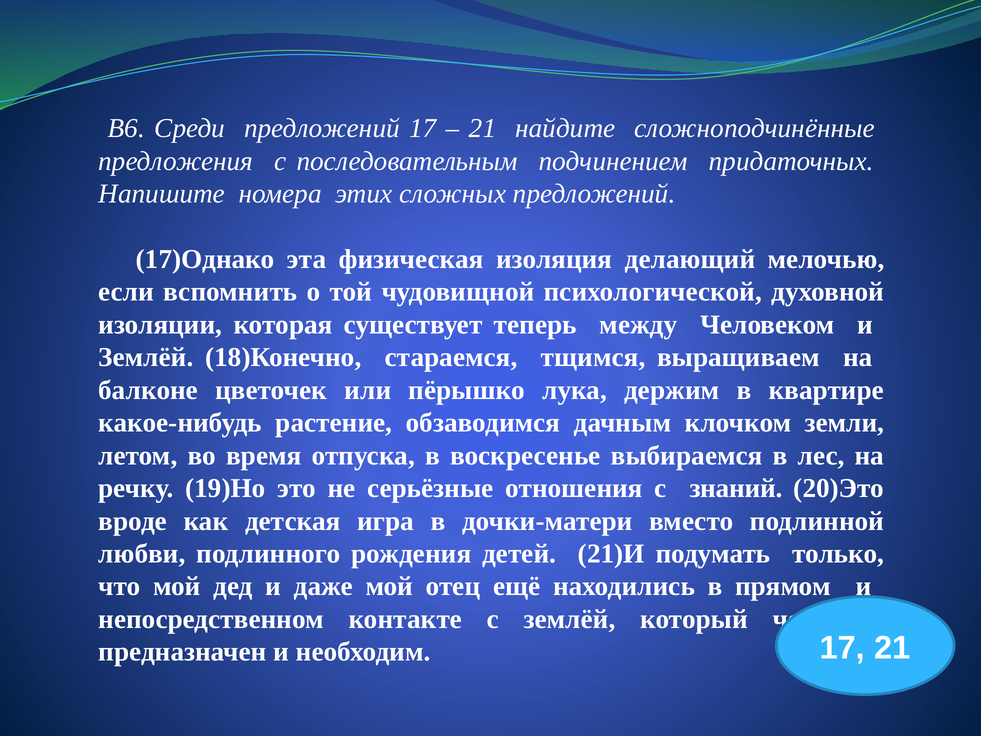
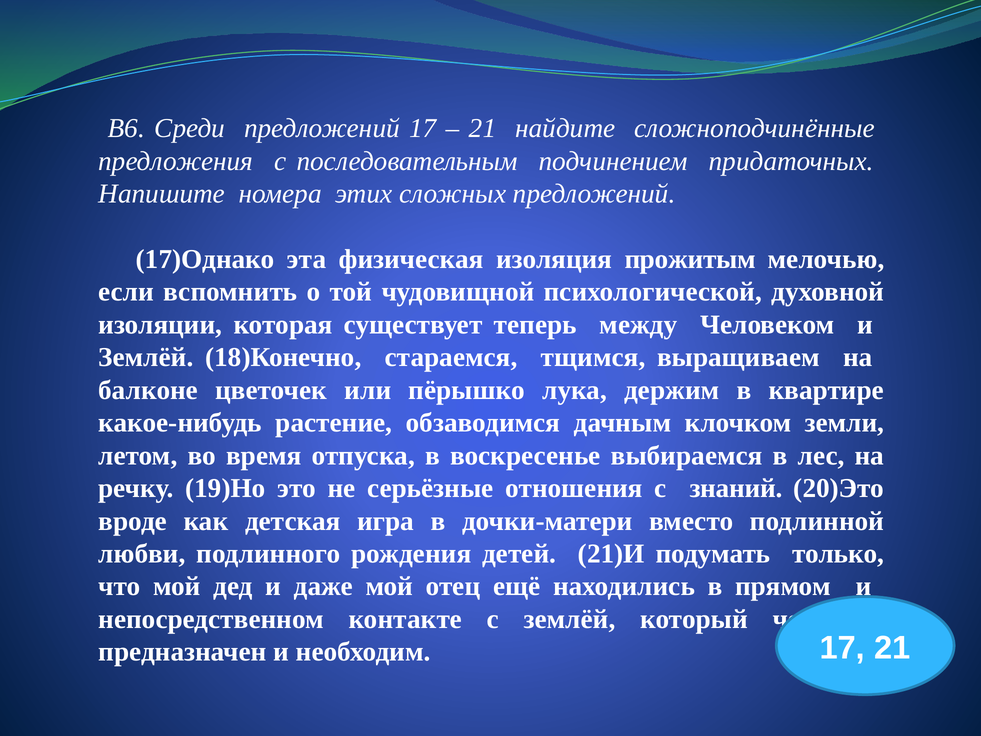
делающий: делающий -> прожитым
